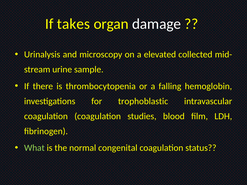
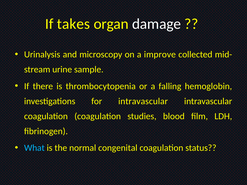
elevated: elevated -> improve
for trophoblastic: trophoblastic -> intravascular
What colour: light green -> light blue
